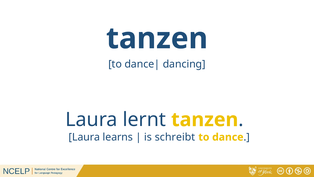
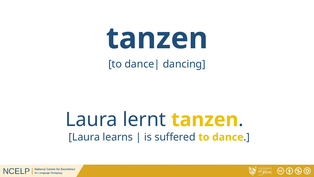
schreibt: schreibt -> suffered
